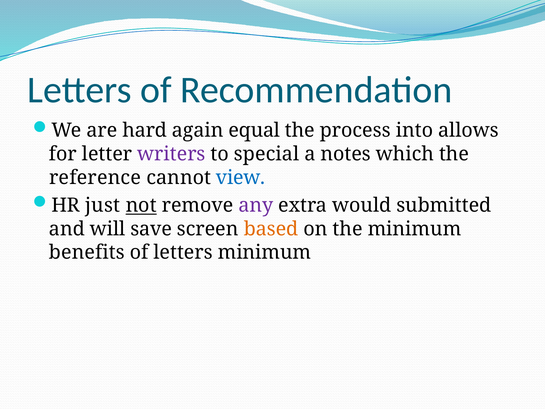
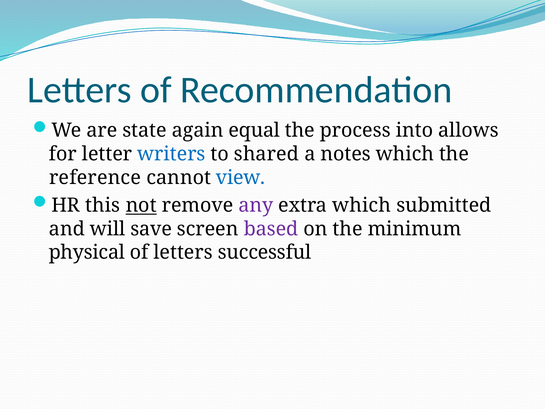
hard: hard -> state
writers colour: purple -> blue
special: special -> shared
just: just -> this
extra would: would -> which
based colour: orange -> purple
benefits: benefits -> physical
letters minimum: minimum -> successful
